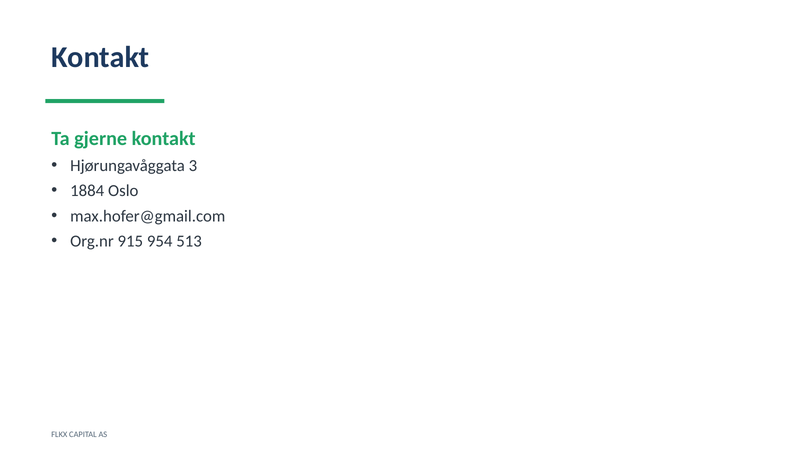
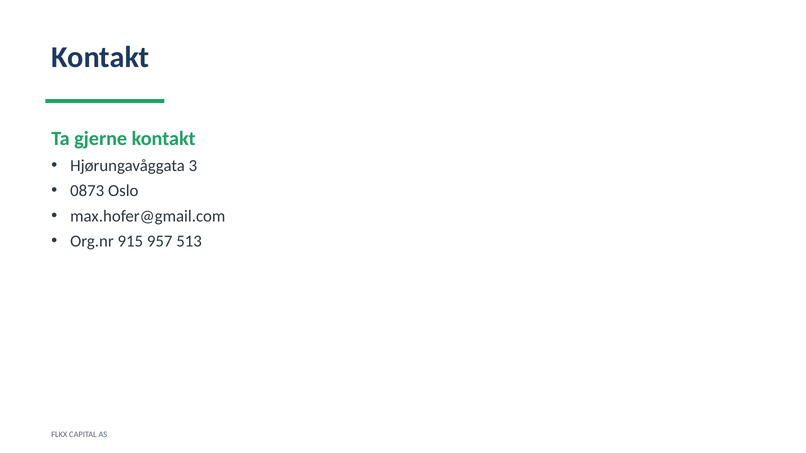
1884: 1884 -> 0873
954: 954 -> 957
